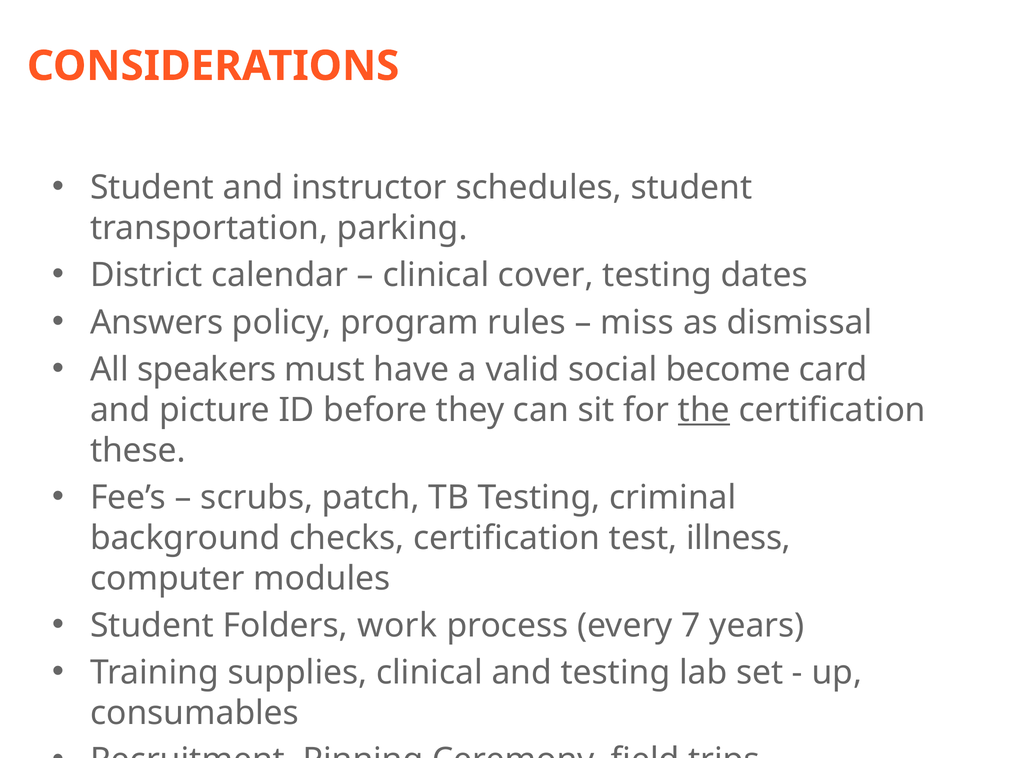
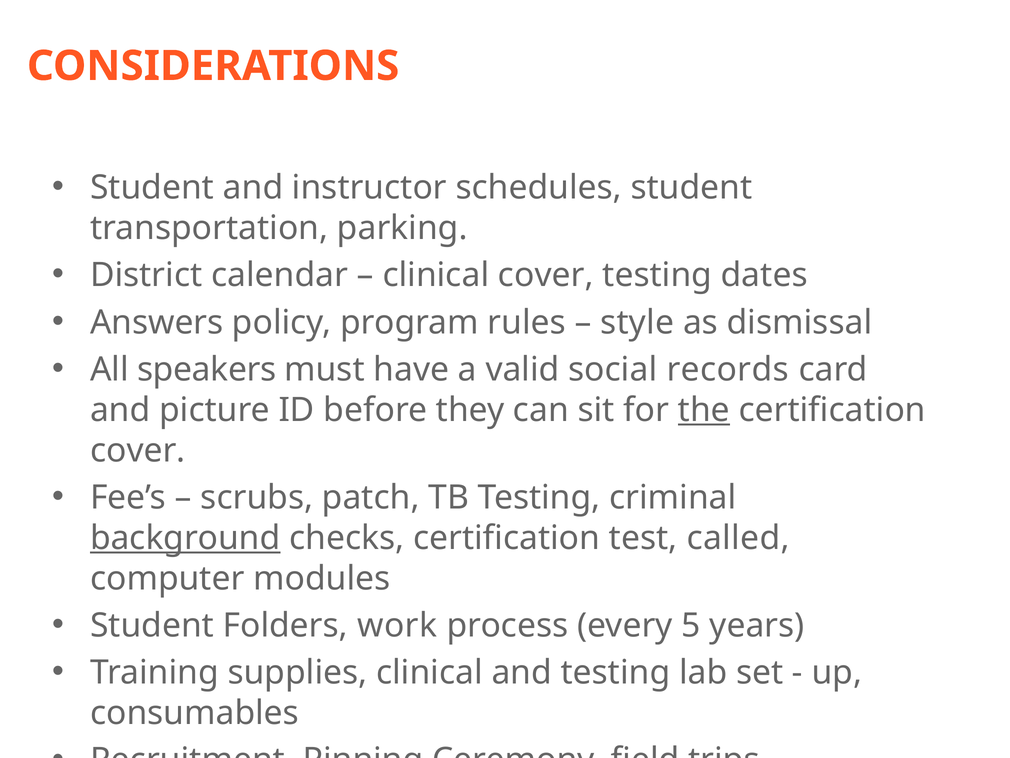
miss: miss -> style
become: become -> records
these at (138, 450): these -> cover
background underline: none -> present
illness: illness -> called
7: 7 -> 5
